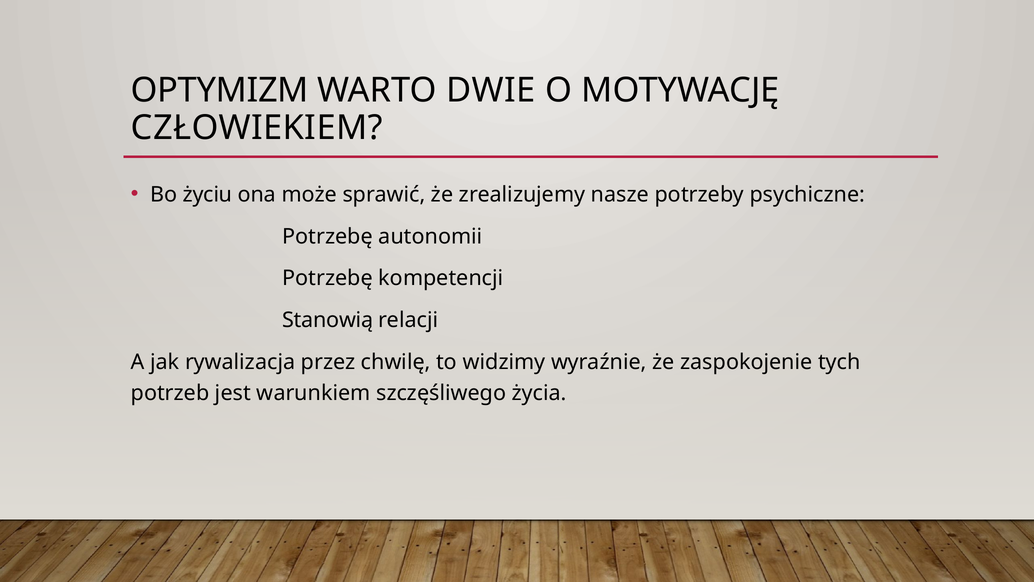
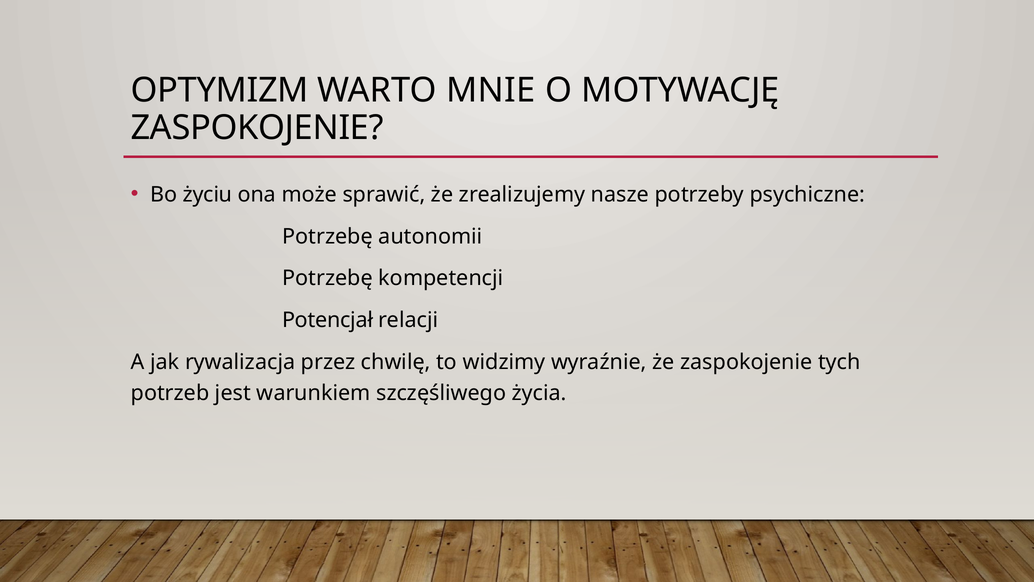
DWIE: DWIE -> MNIE
CZŁOWIEKIEM at (257, 128): CZŁOWIEKIEM -> ZASPOKOJENIE
Stanowią: Stanowią -> Potencjał
